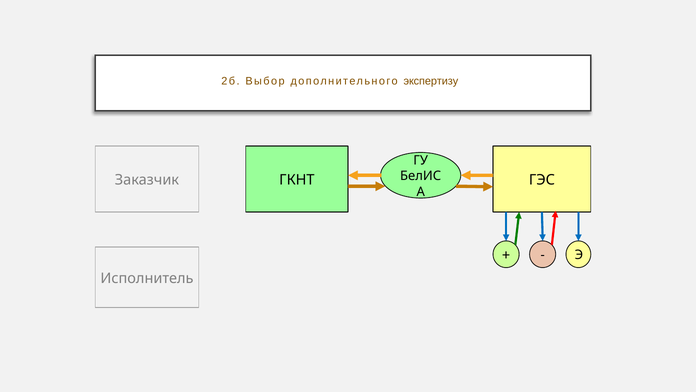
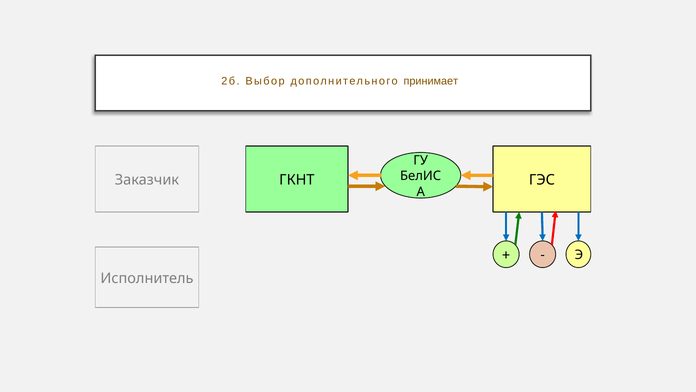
экспертизу: экспертизу -> принимает
